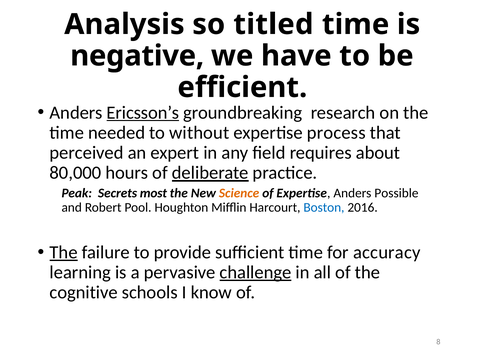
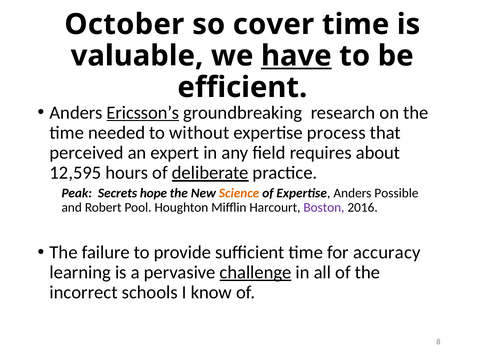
Analysis: Analysis -> October
titled: titled -> cover
negative: negative -> valuable
have underline: none -> present
80,000: 80,000 -> 12,595
most: most -> hope
Boston colour: blue -> purple
The at (64, 253) underline: present -> none
cognitive: cognitive -> incorrect
